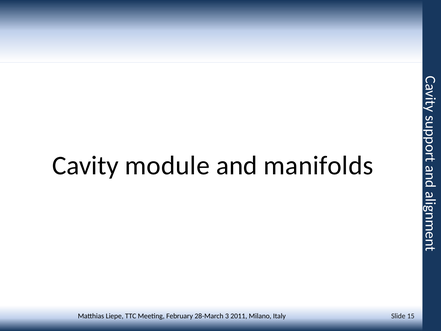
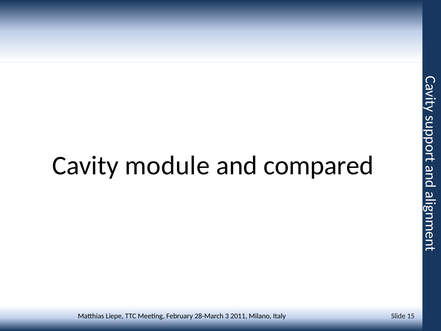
manifolds: manifolds -> compared
